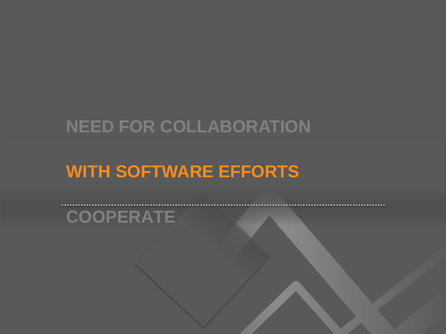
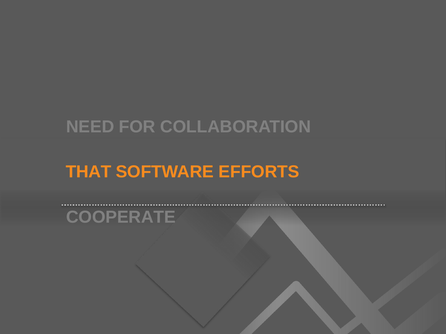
WITH: WITH -> THAT
